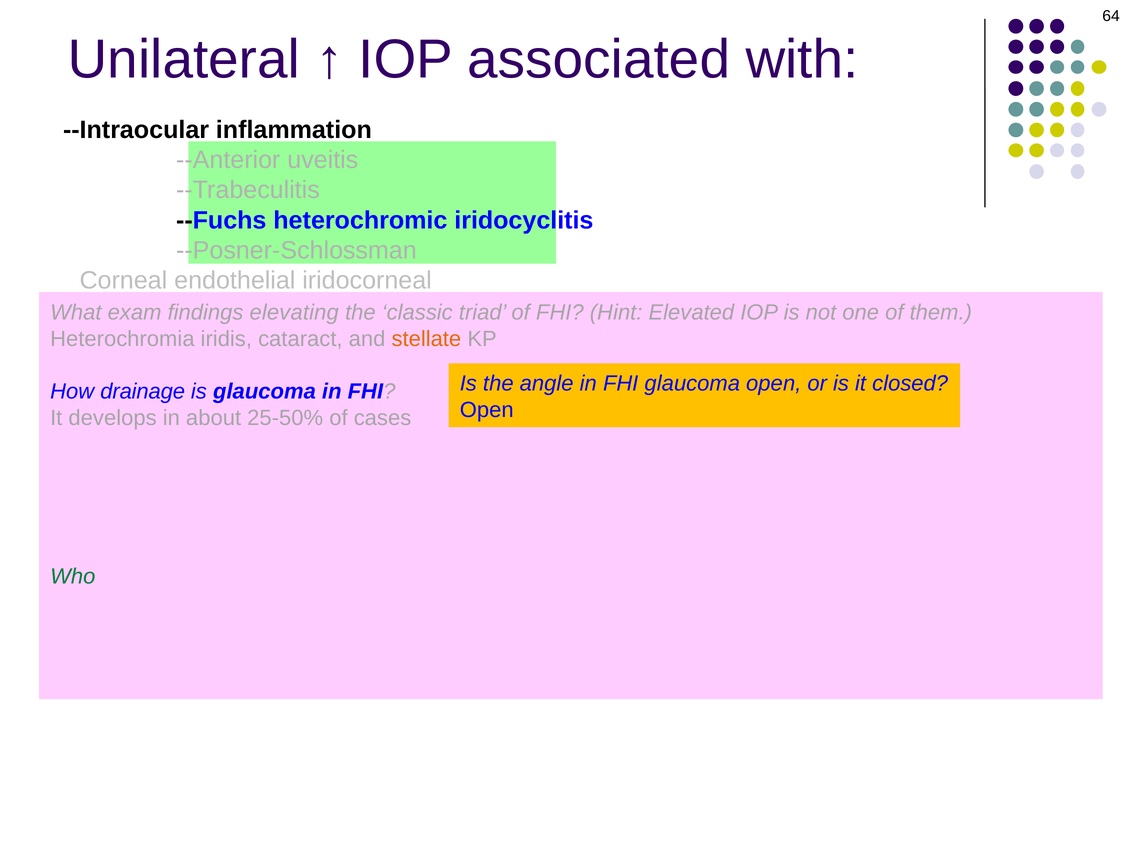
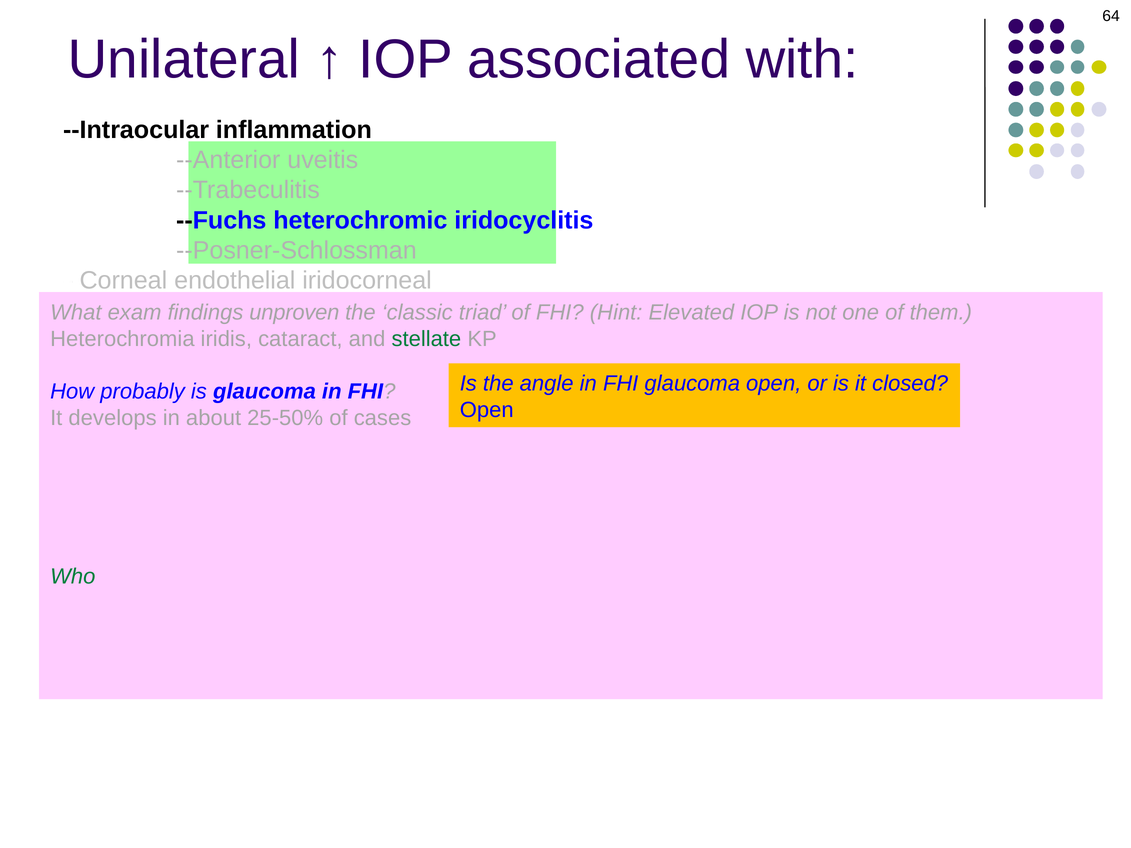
elevating: elevating -> unproven
stellate colour: orange -> green
drainage: drainage -> probably
